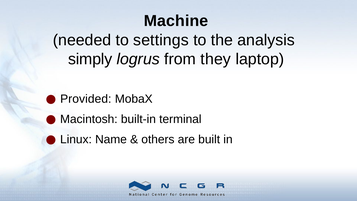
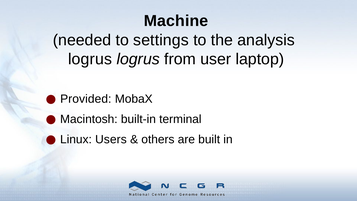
simply at (90, 59): simply -> logrus
they: they -> user
Name: Name -> Users
